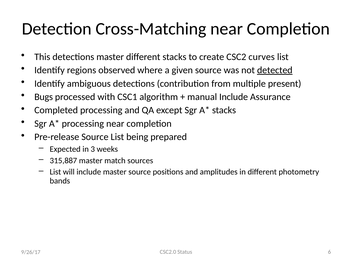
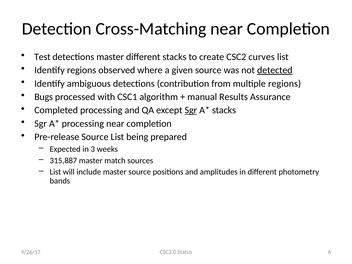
This: This -> Test
multiple present: present -> regions
manual Include: Include -> Results
Sgr at (191, 110) underline: none -> present
